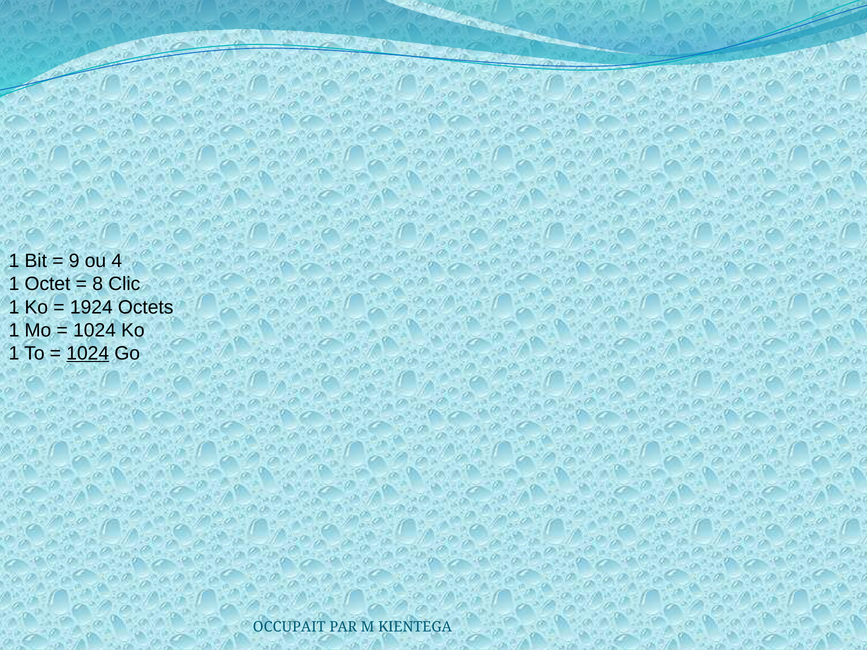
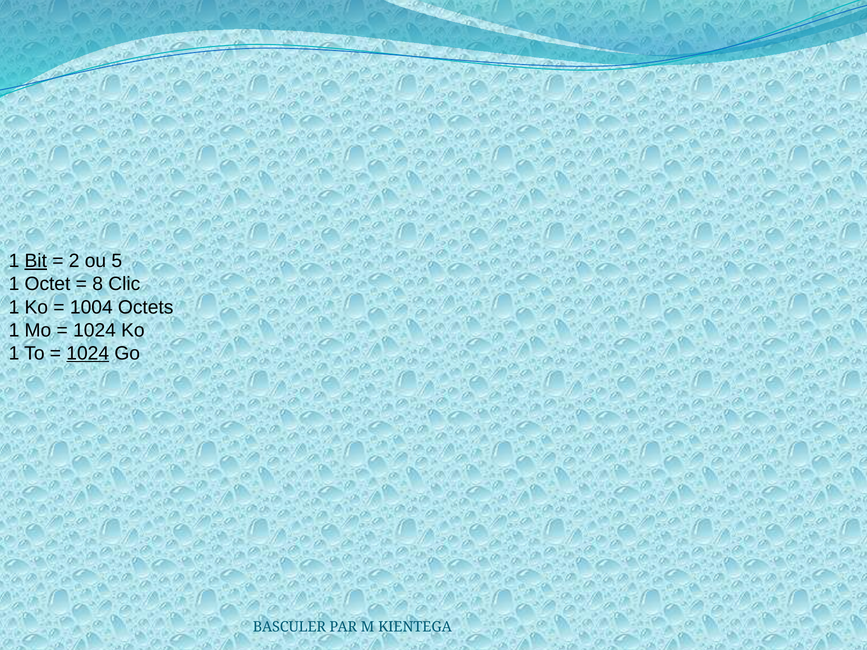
Bit underline: none -> present
9: 9 -> 2
4: 4 -> 5
1924: 1924 -> 1004
OCCUPAIT: OCCUPAIT -> BASCULER
